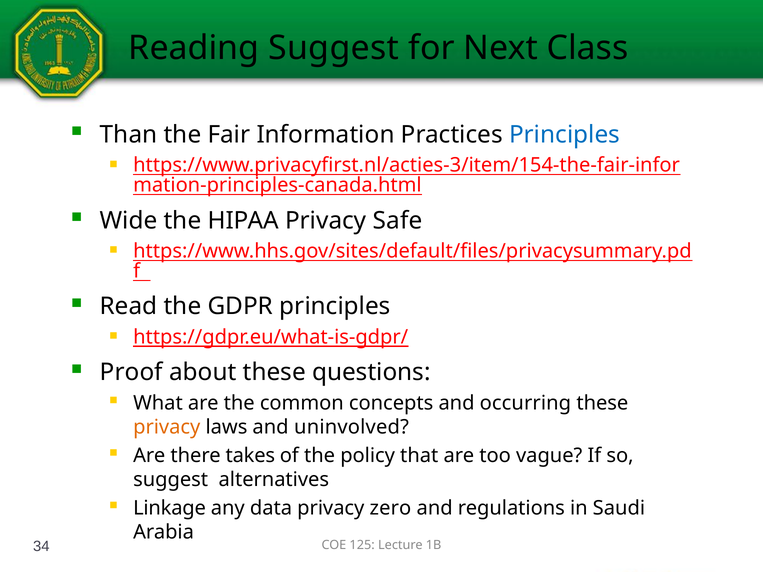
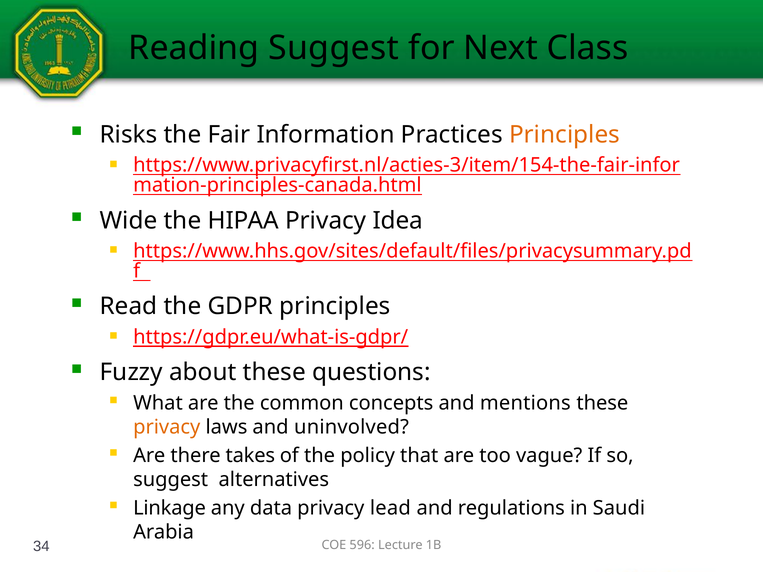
Than: Than -> Risks
Principles at (565, 135) colour: blue -> orange
Safe: Safe -> Idea
Proof: Proof -> Fuzzy
occurring: occurring -> mentions
zero: zero -> lead
125: 125 -> 596
